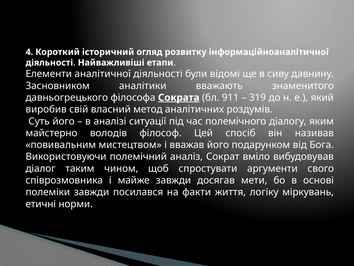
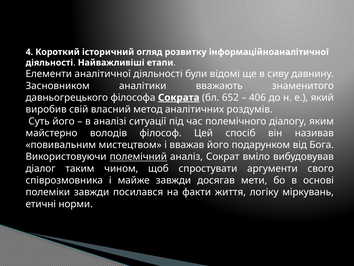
911: 911 -> 652
319: 319 -> 406
полемічний underline: none -> present
